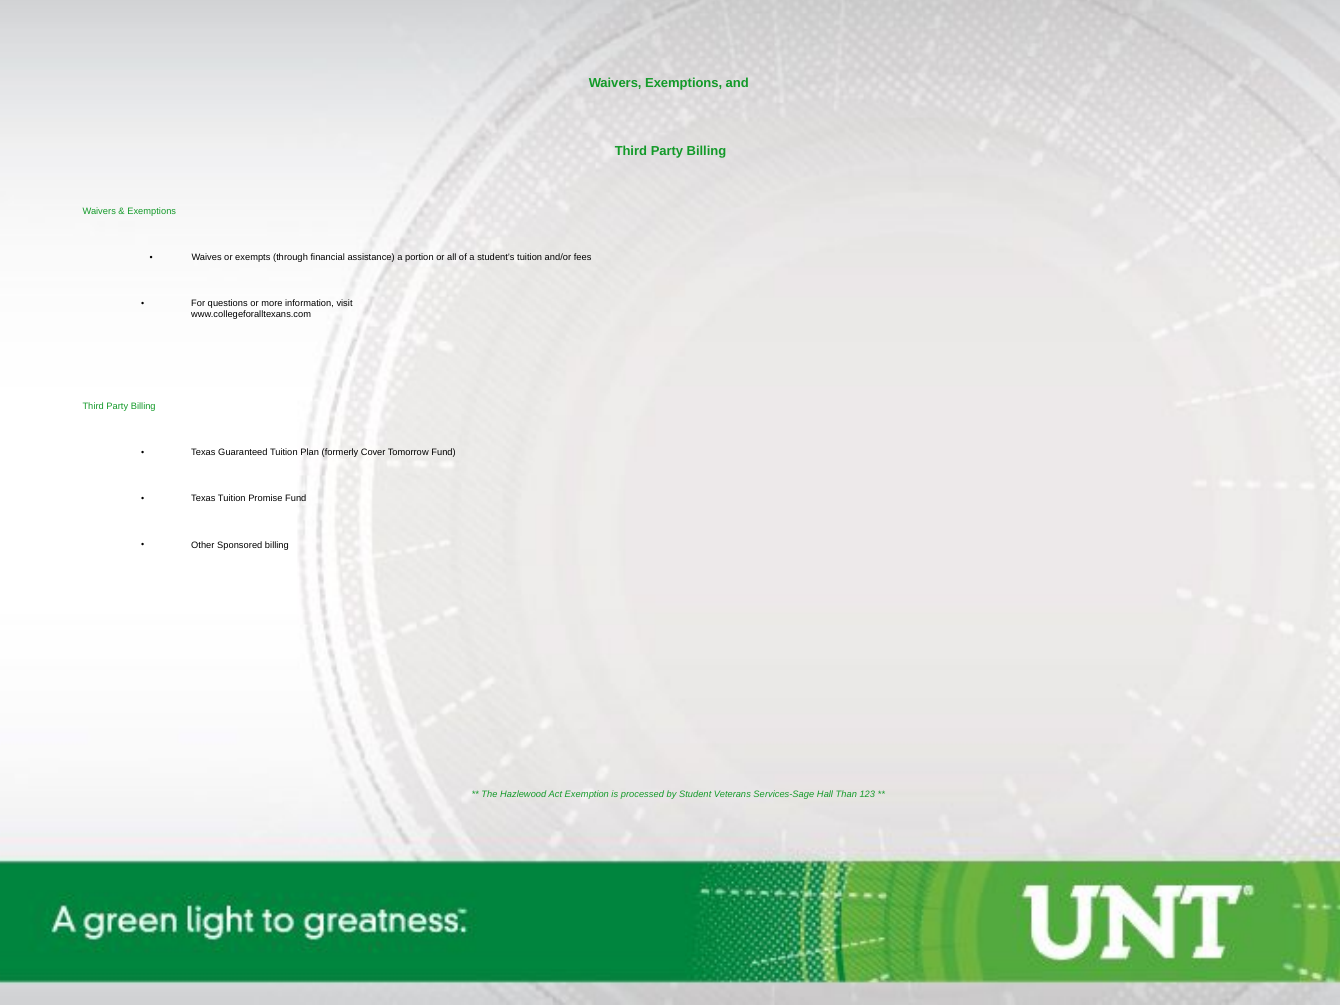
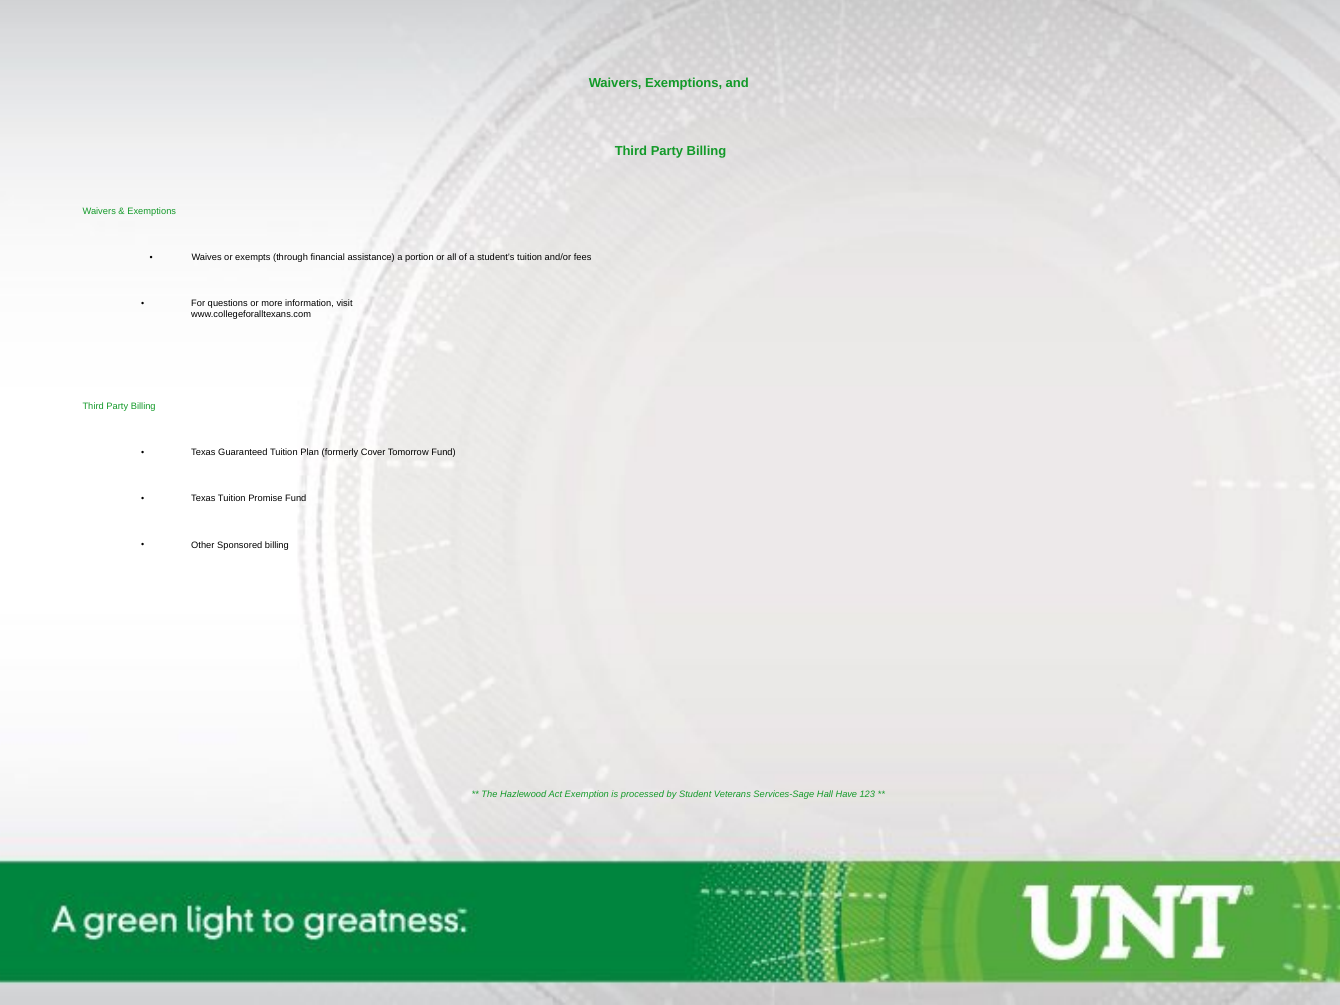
Than: Than -> Have
